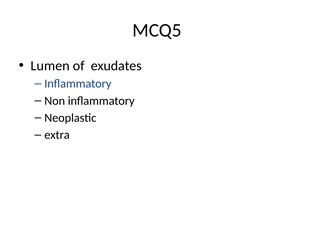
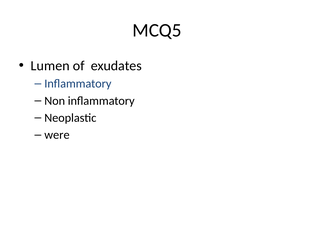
extra: extra -> were
